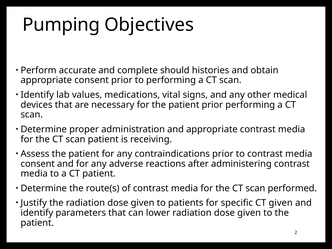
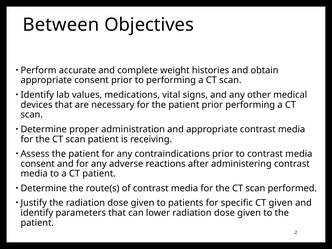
Pumping: Pumping -> Between
should: should -> weight
